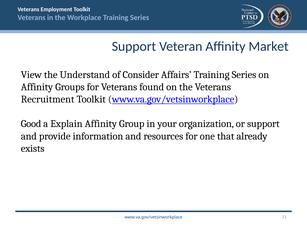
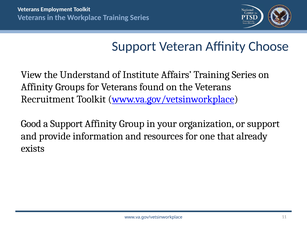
Market: Market -> Choose
Consider: Consider -> Institute
a Explain: Explain -> Support
